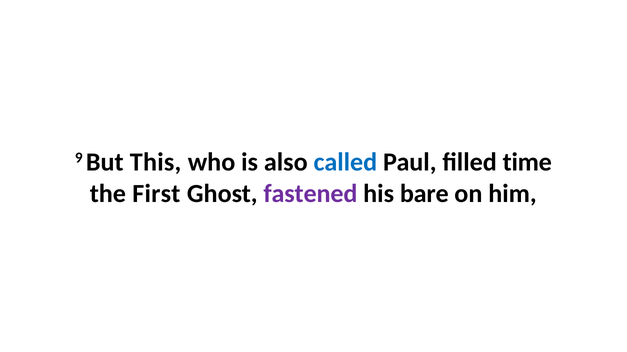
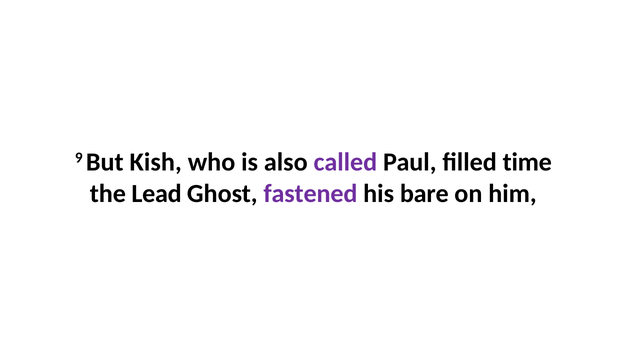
This: This -> Kish
called colour: blue -> purple
First: First -> Lead
